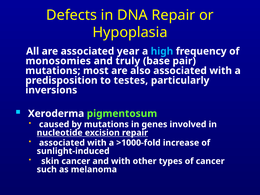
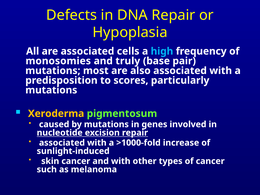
year: year -> cells
testes: testes -> scores
inversions at (51, 90): inversions -> mutations
Xeroderma colour: white -> yellow
